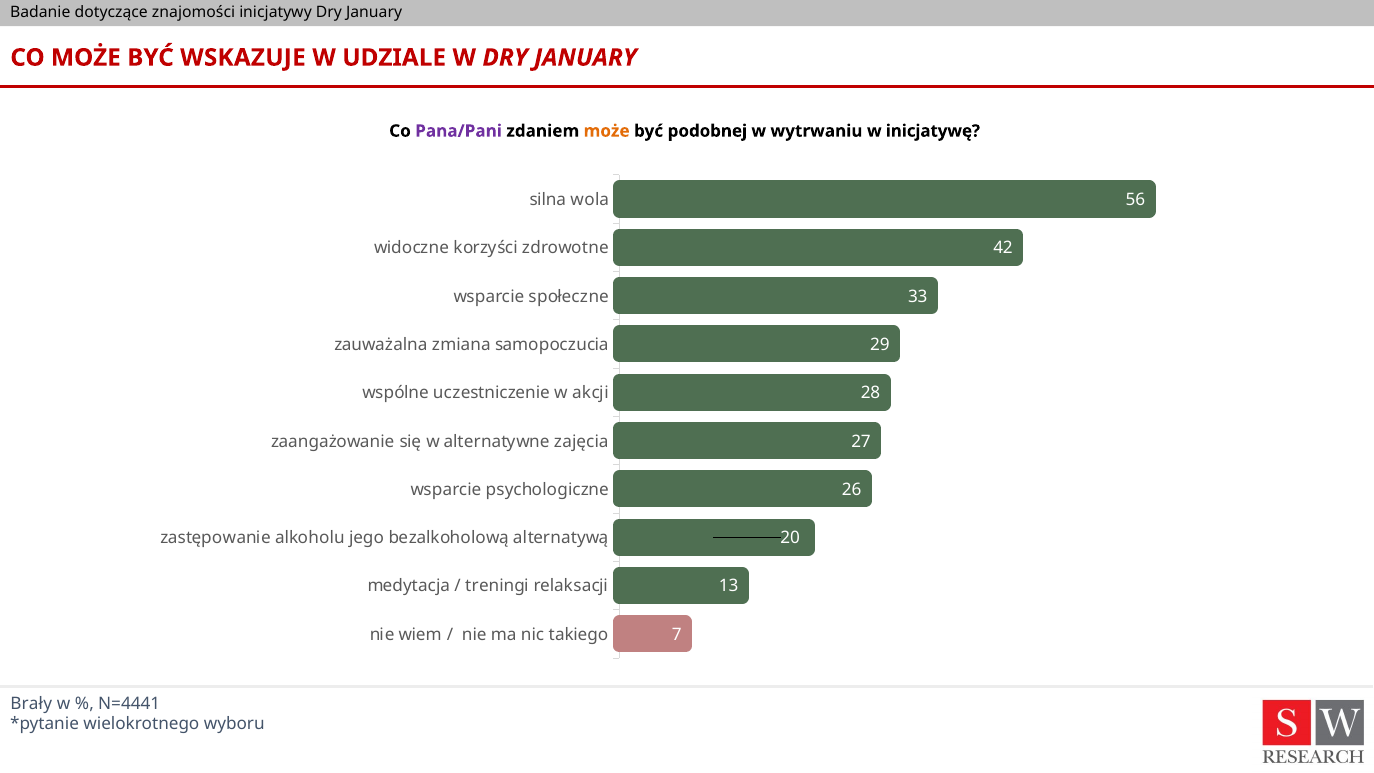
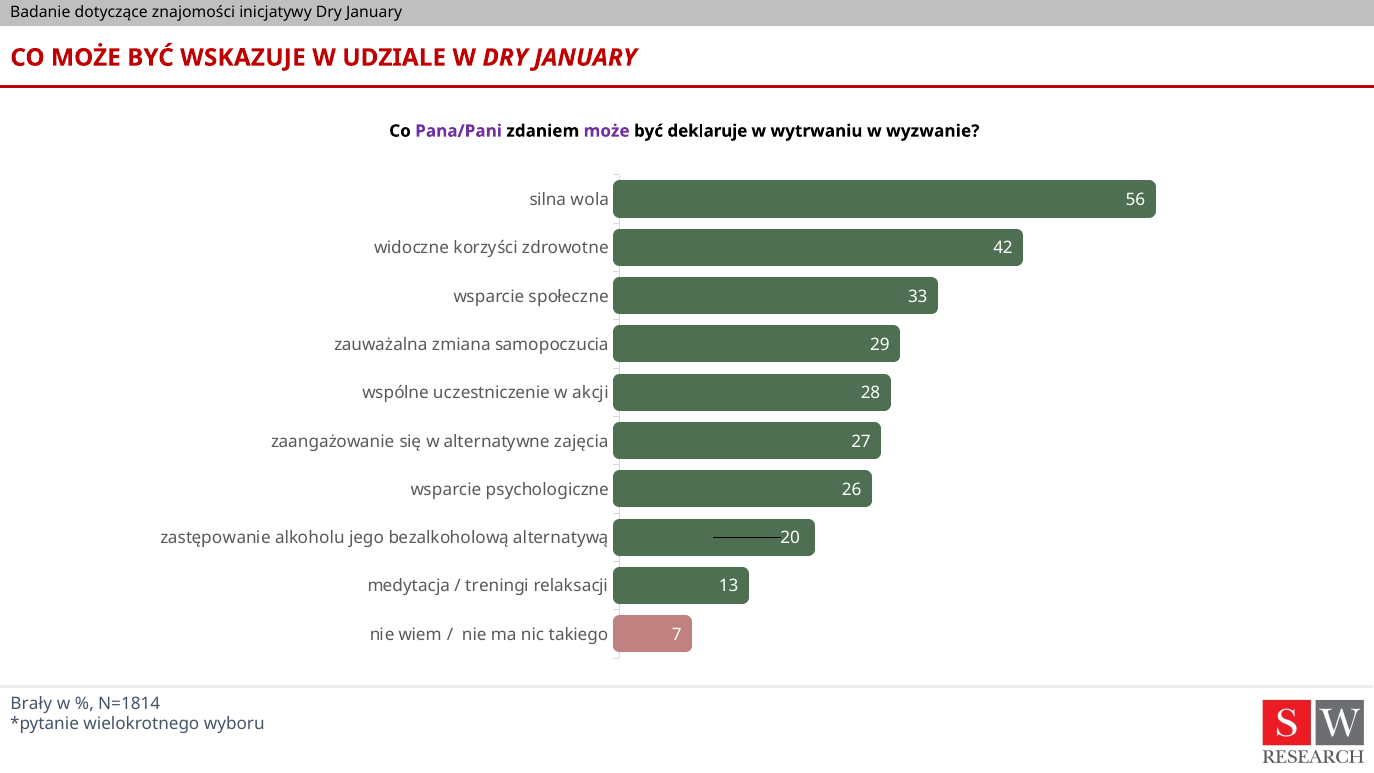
może at (607, 131) colour: orange -> purple
podobnej: podobnej -> deklaruje
inicjatywę: inicjatywę -> wyzwanie
N=4441: N=4441 -> N=1814
